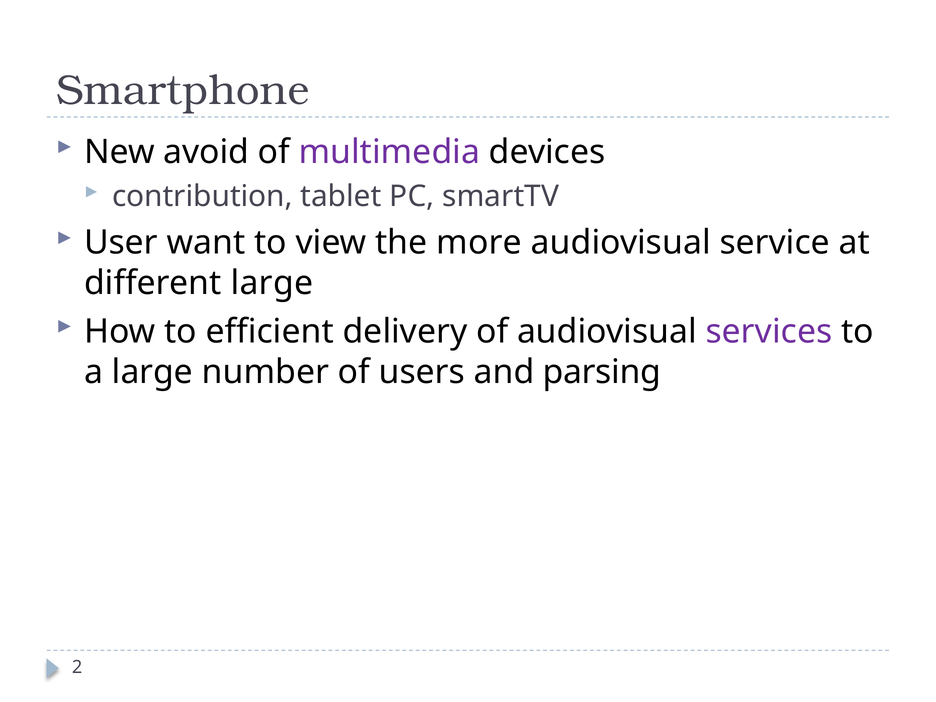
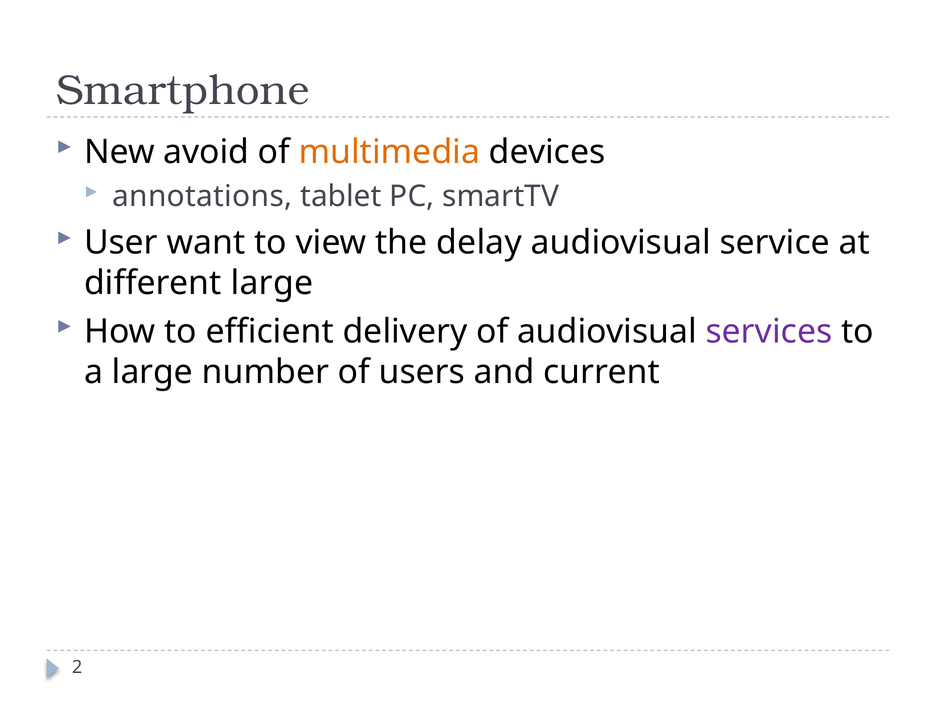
multimedia colour: purple -> orange
contribution: contribution -> annotations
more: more -> delay
parsing: parsing -> current
